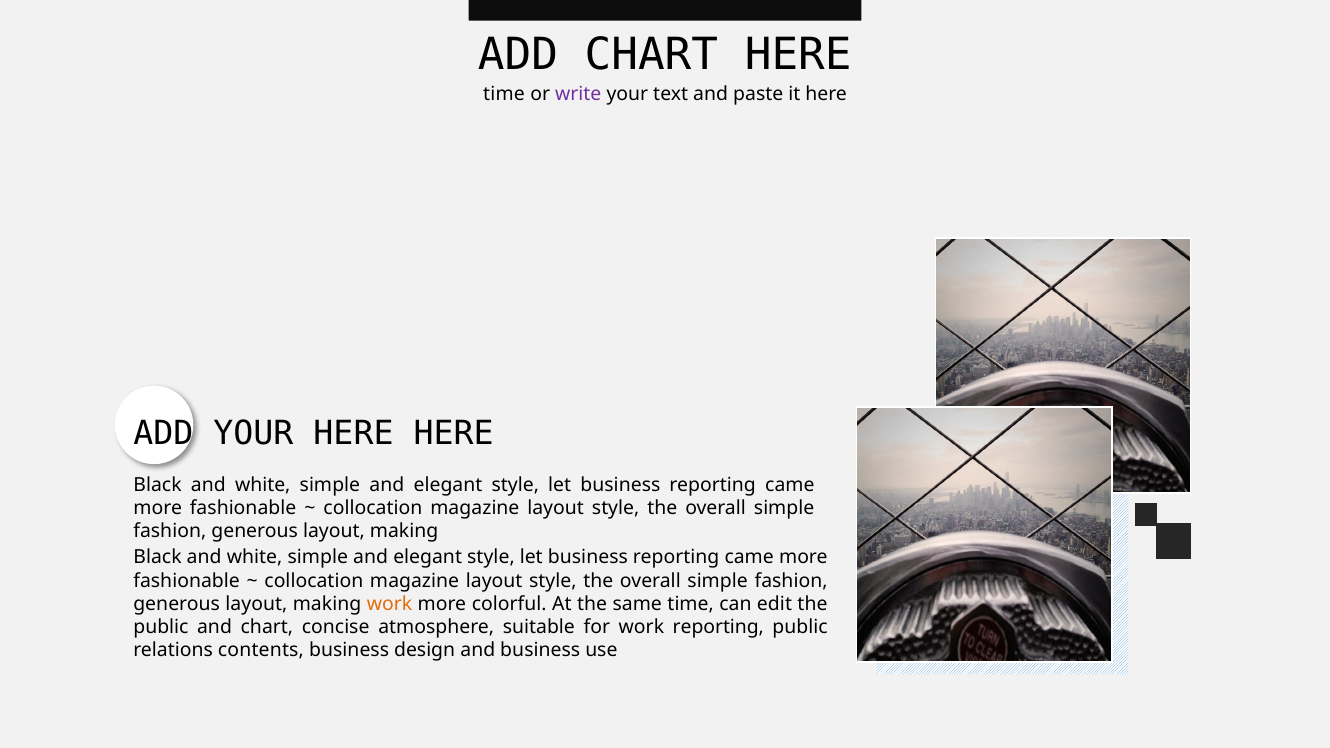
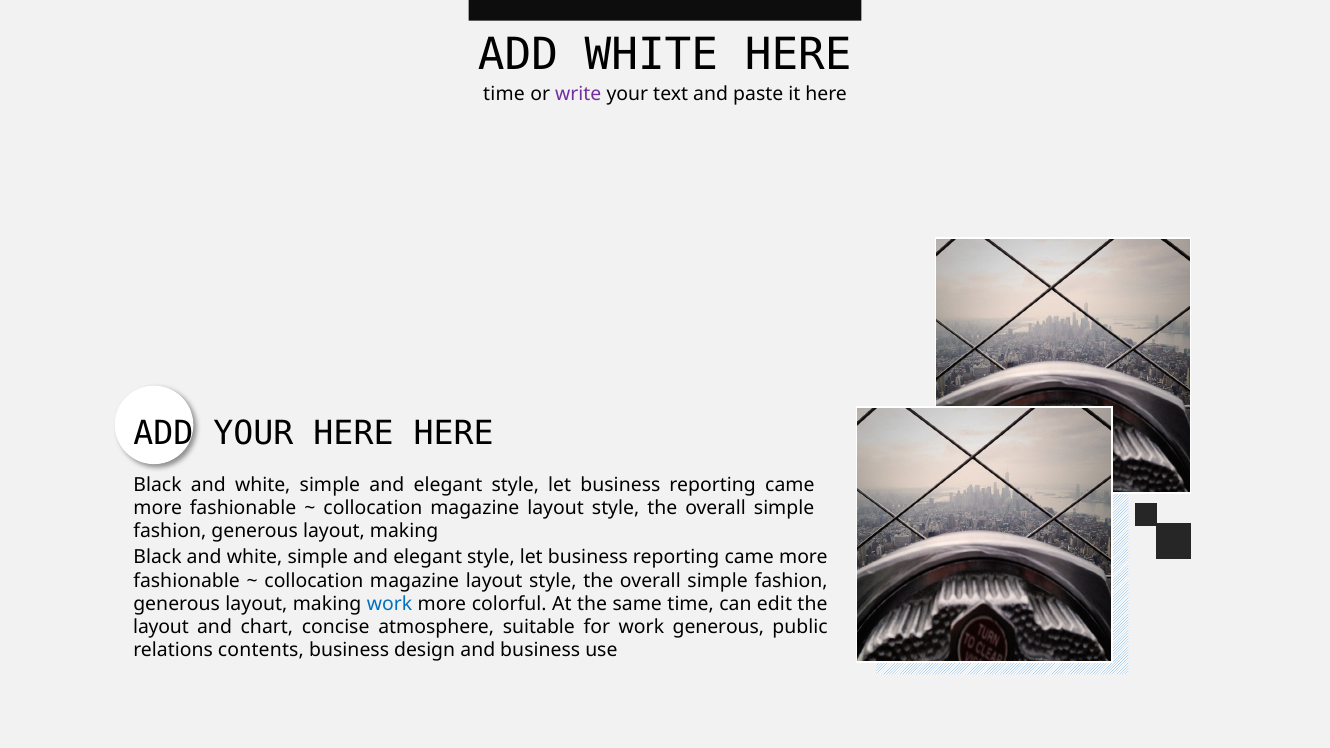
ADD CHART: CHART -> WHITE
work at (389, 604) colour: orange -> blue
public at (161, 627): public -> layout
work reporting: reporting -> generous
